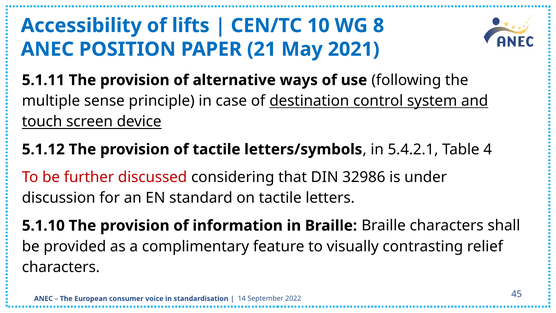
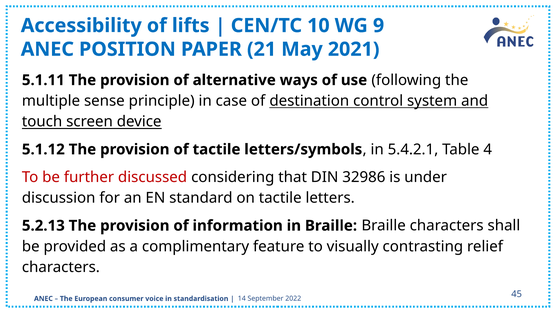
8: 8 -> 9
5.1.10: 5.1.10 -> 5.2.13
